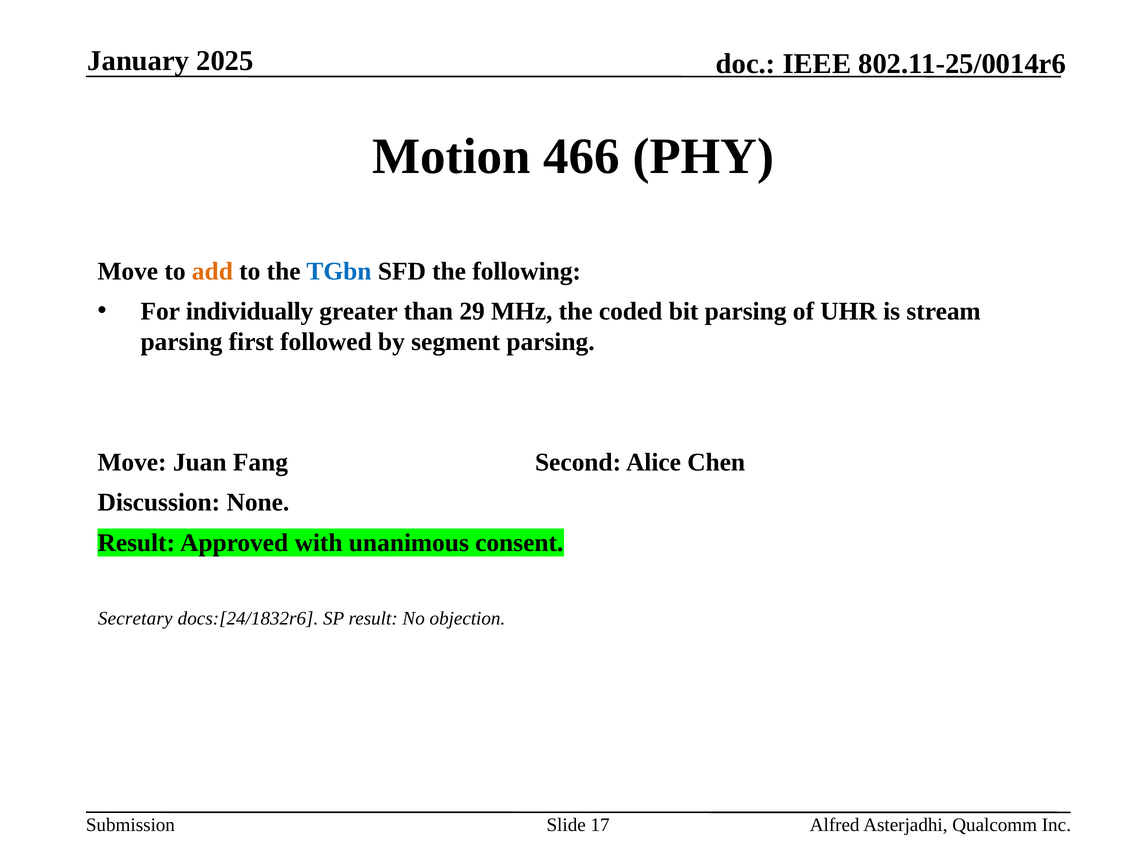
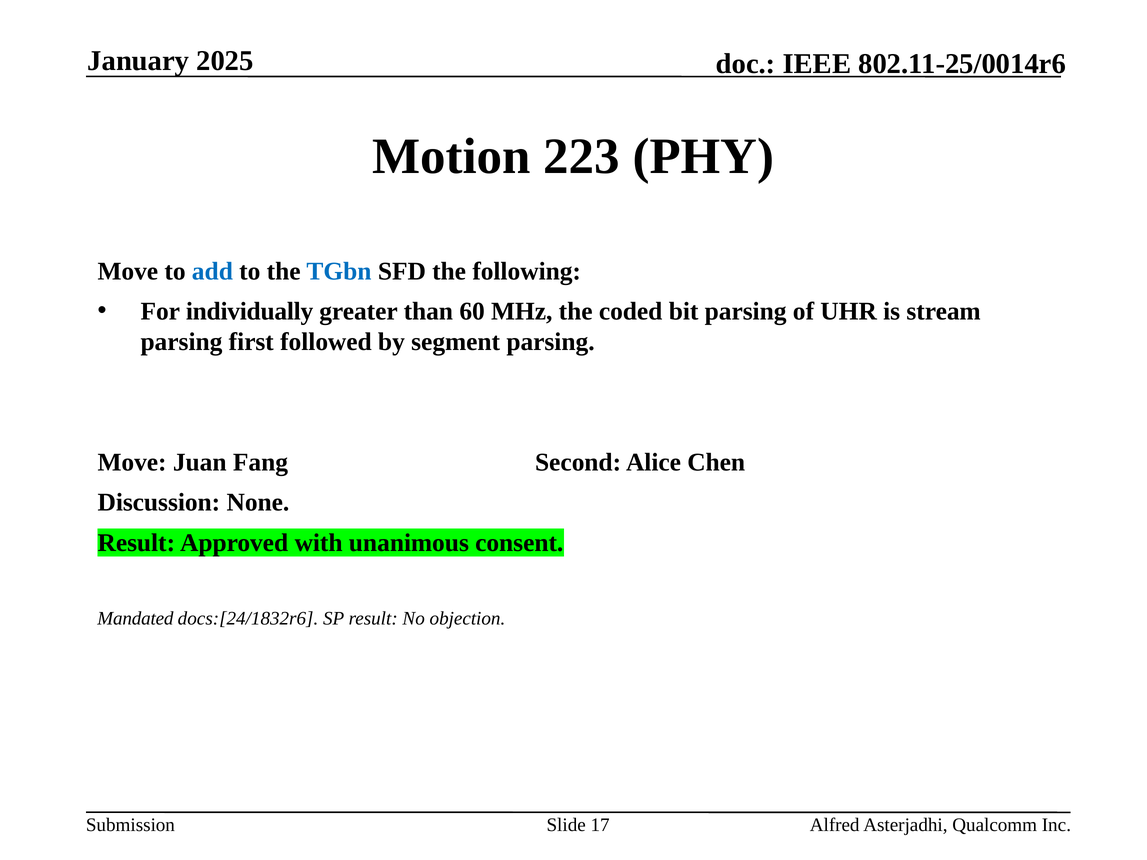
466: 466 -> 223
add colour: orange -> blue
29: 29 -> 60
Secretary: Secretary -> Mandated
